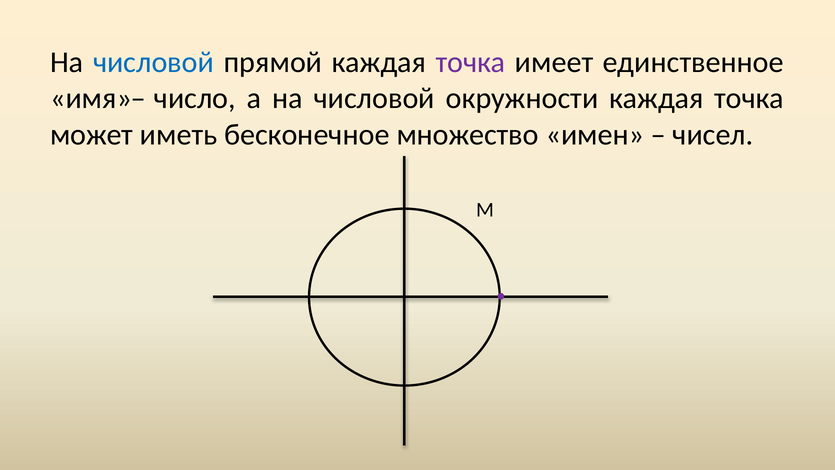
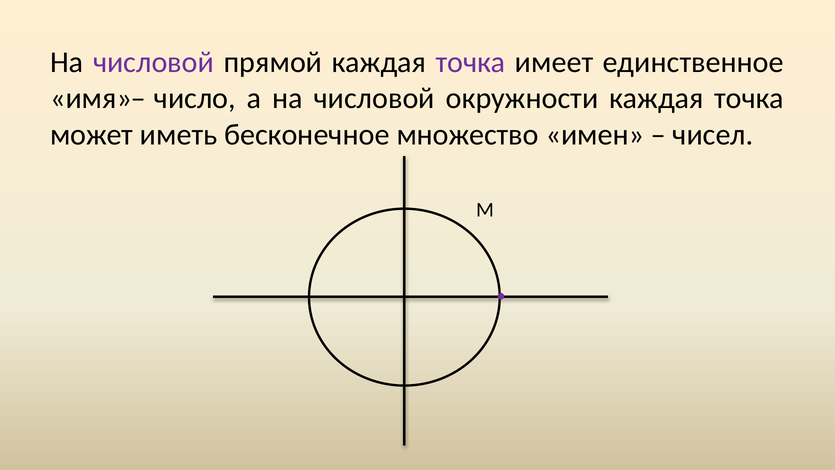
числовой at (154, 62) colour: blue -> purple
